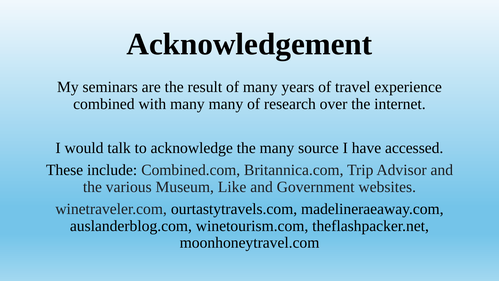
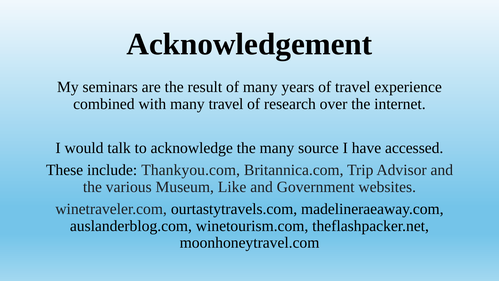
many many: many -> travel
Combined.com: Combined.com -> Thankyou.com
